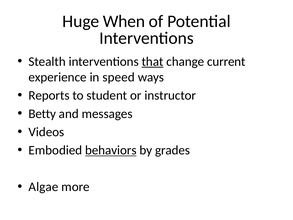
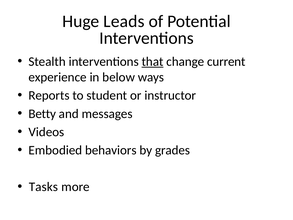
When: When -> Leads
speed: speed -> below
behaviors underline: present -> none
Algae: Algae -> Tasks
